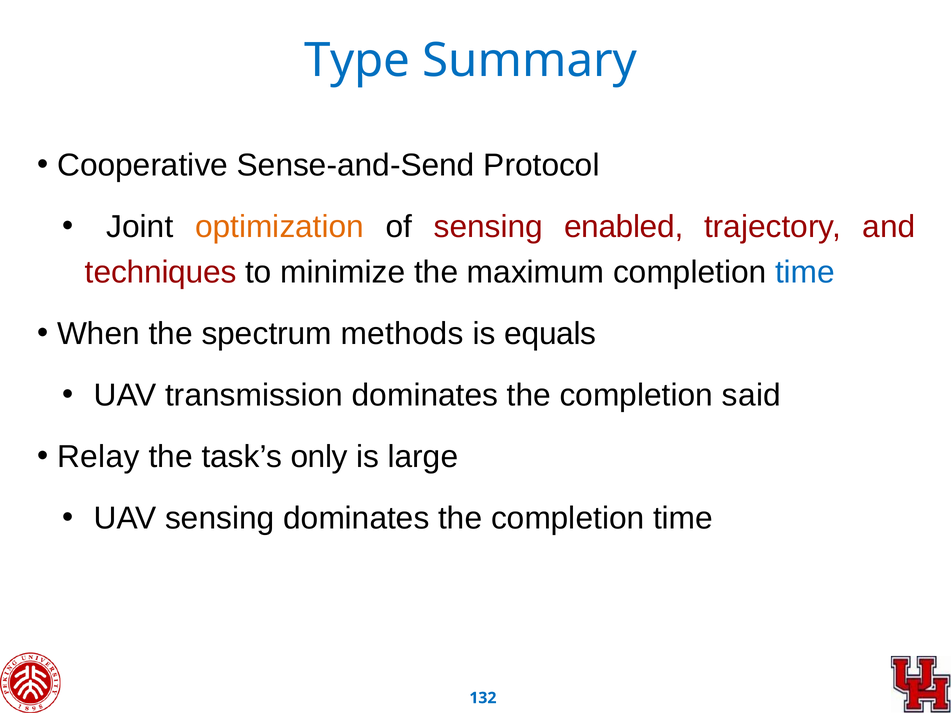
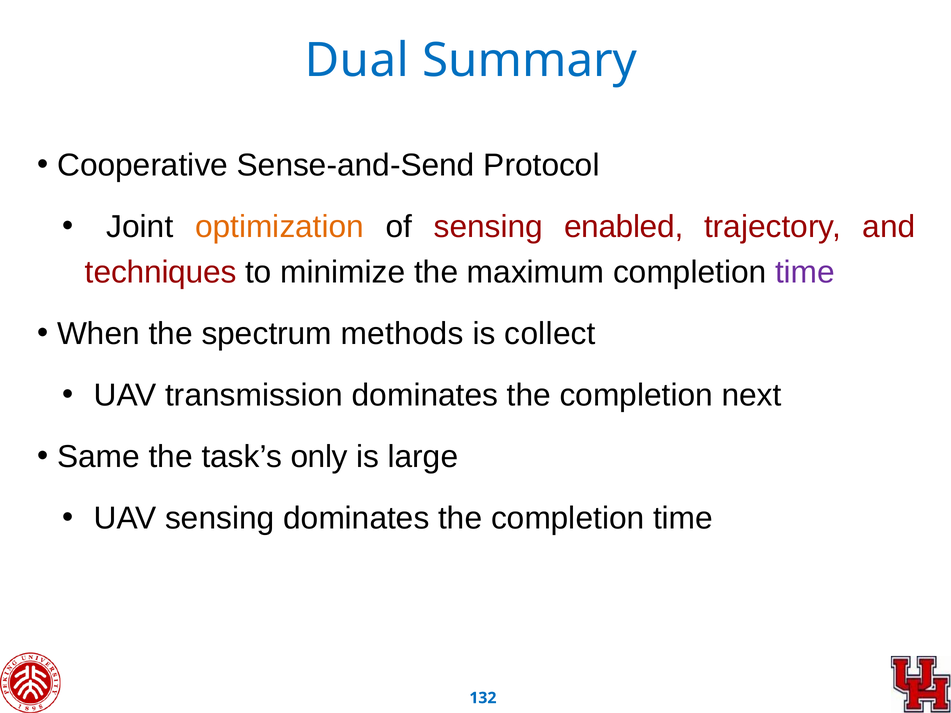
Type: Type -> Dual
time at (805, 273) colour: blue -> purple
equals: equals -> collect
said: said -> next
Relay: Relay -> Same
